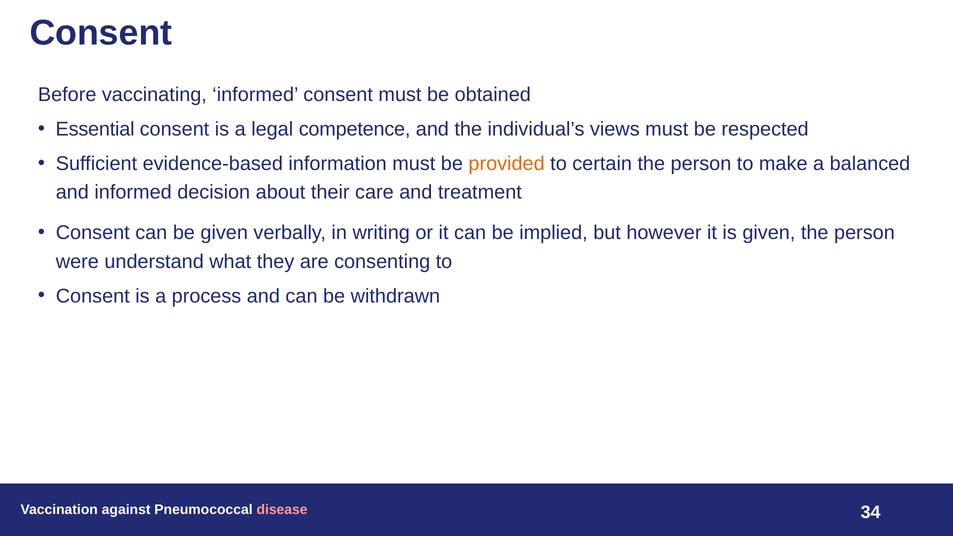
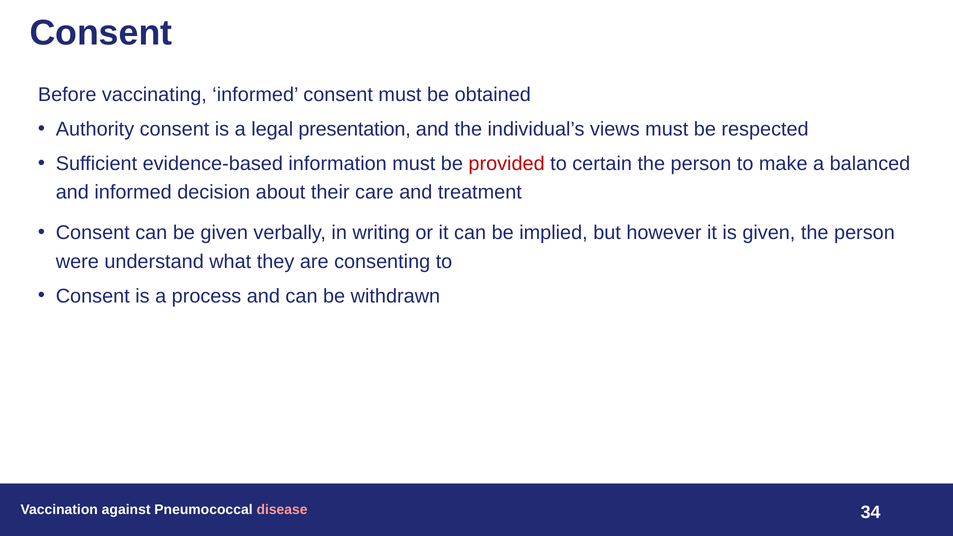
Essential: Essential -> Authority
competence: competence -> presentation
provided colour: orange -> red
